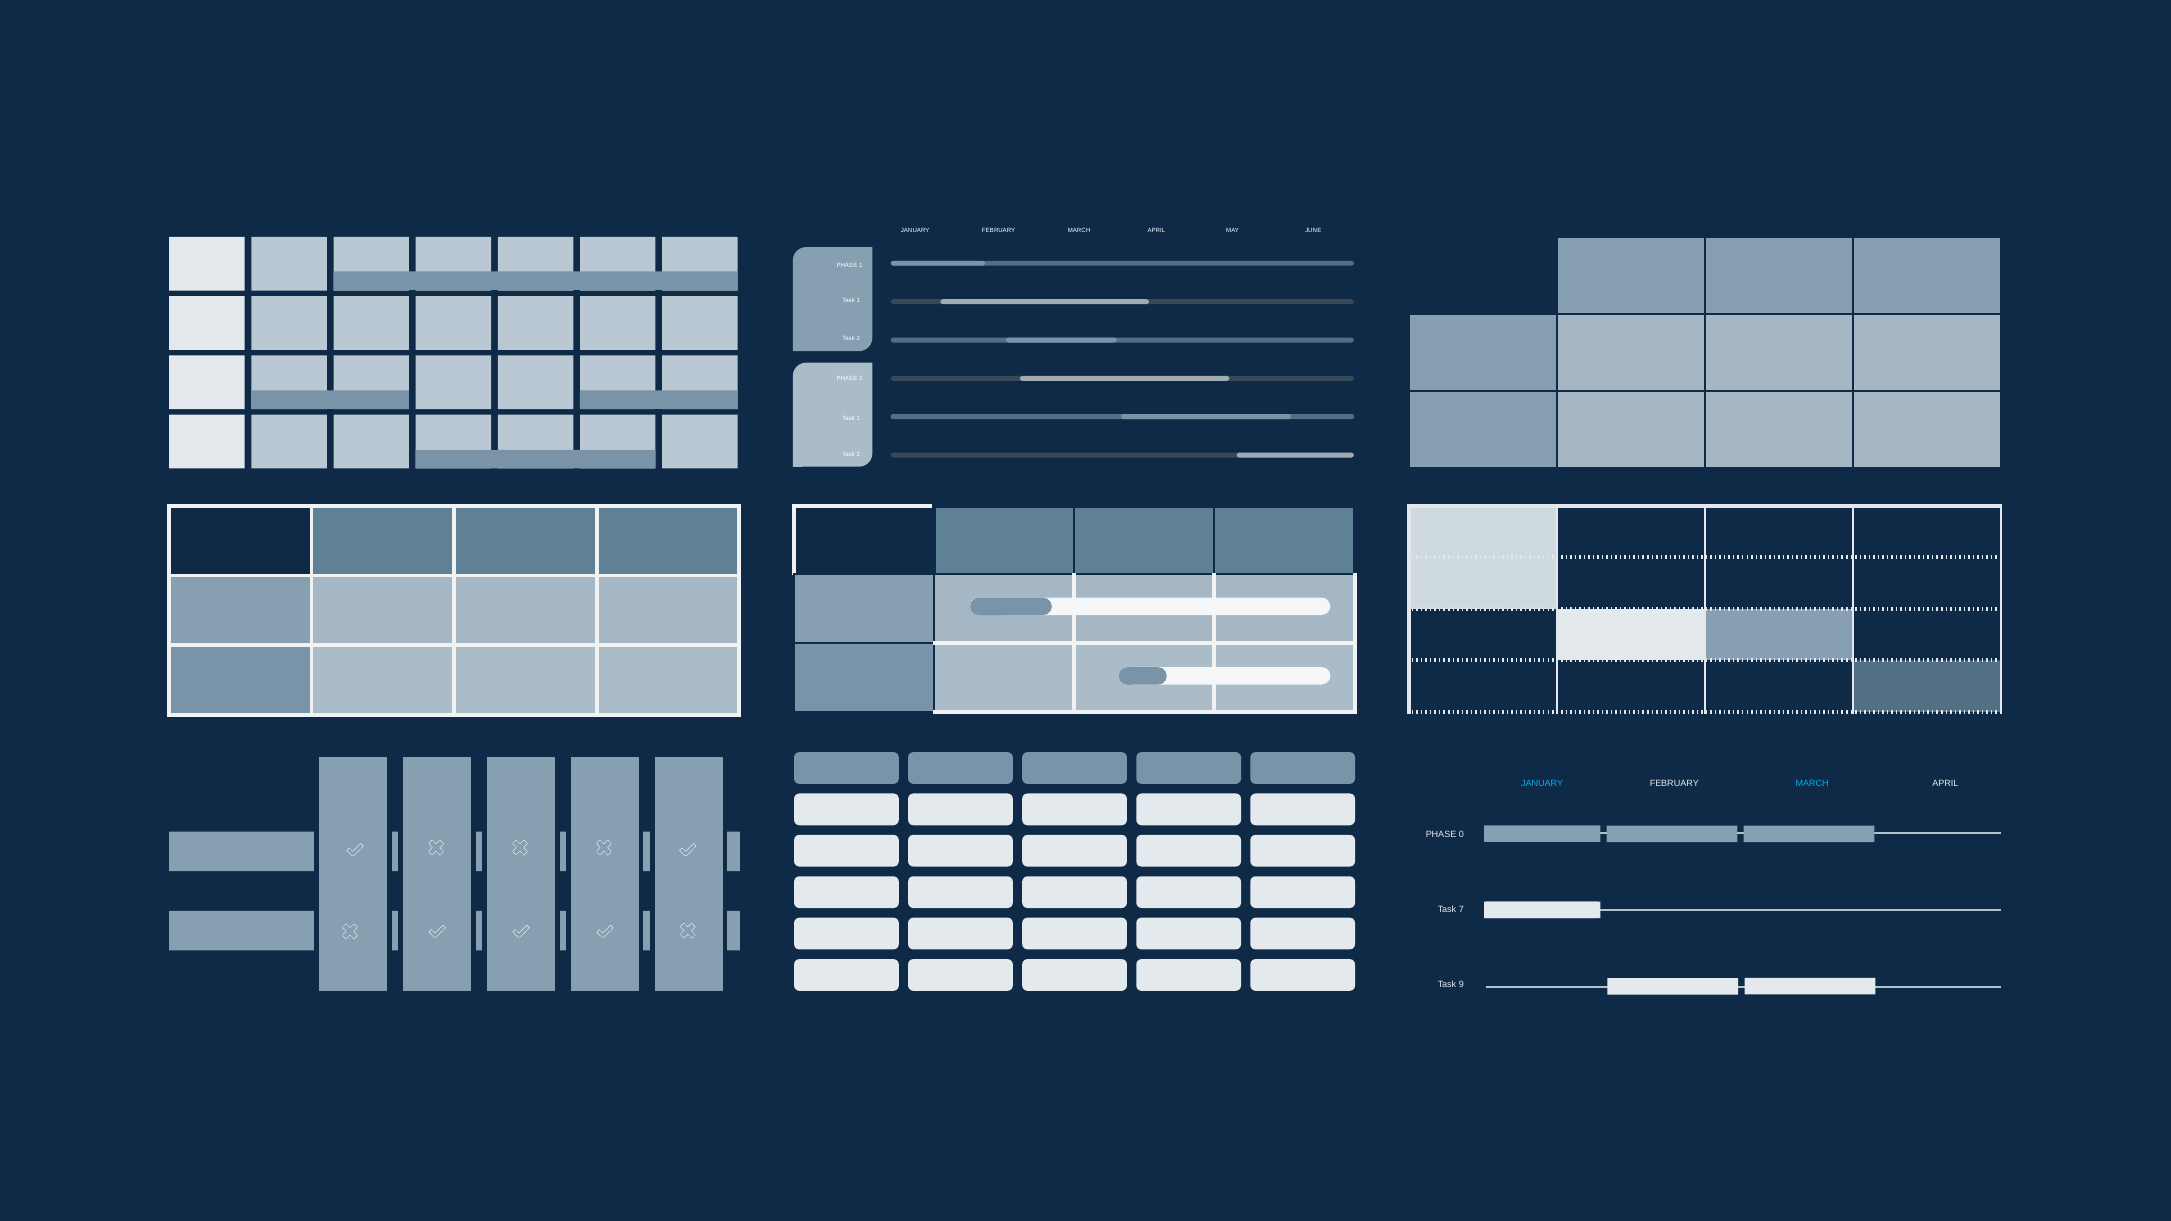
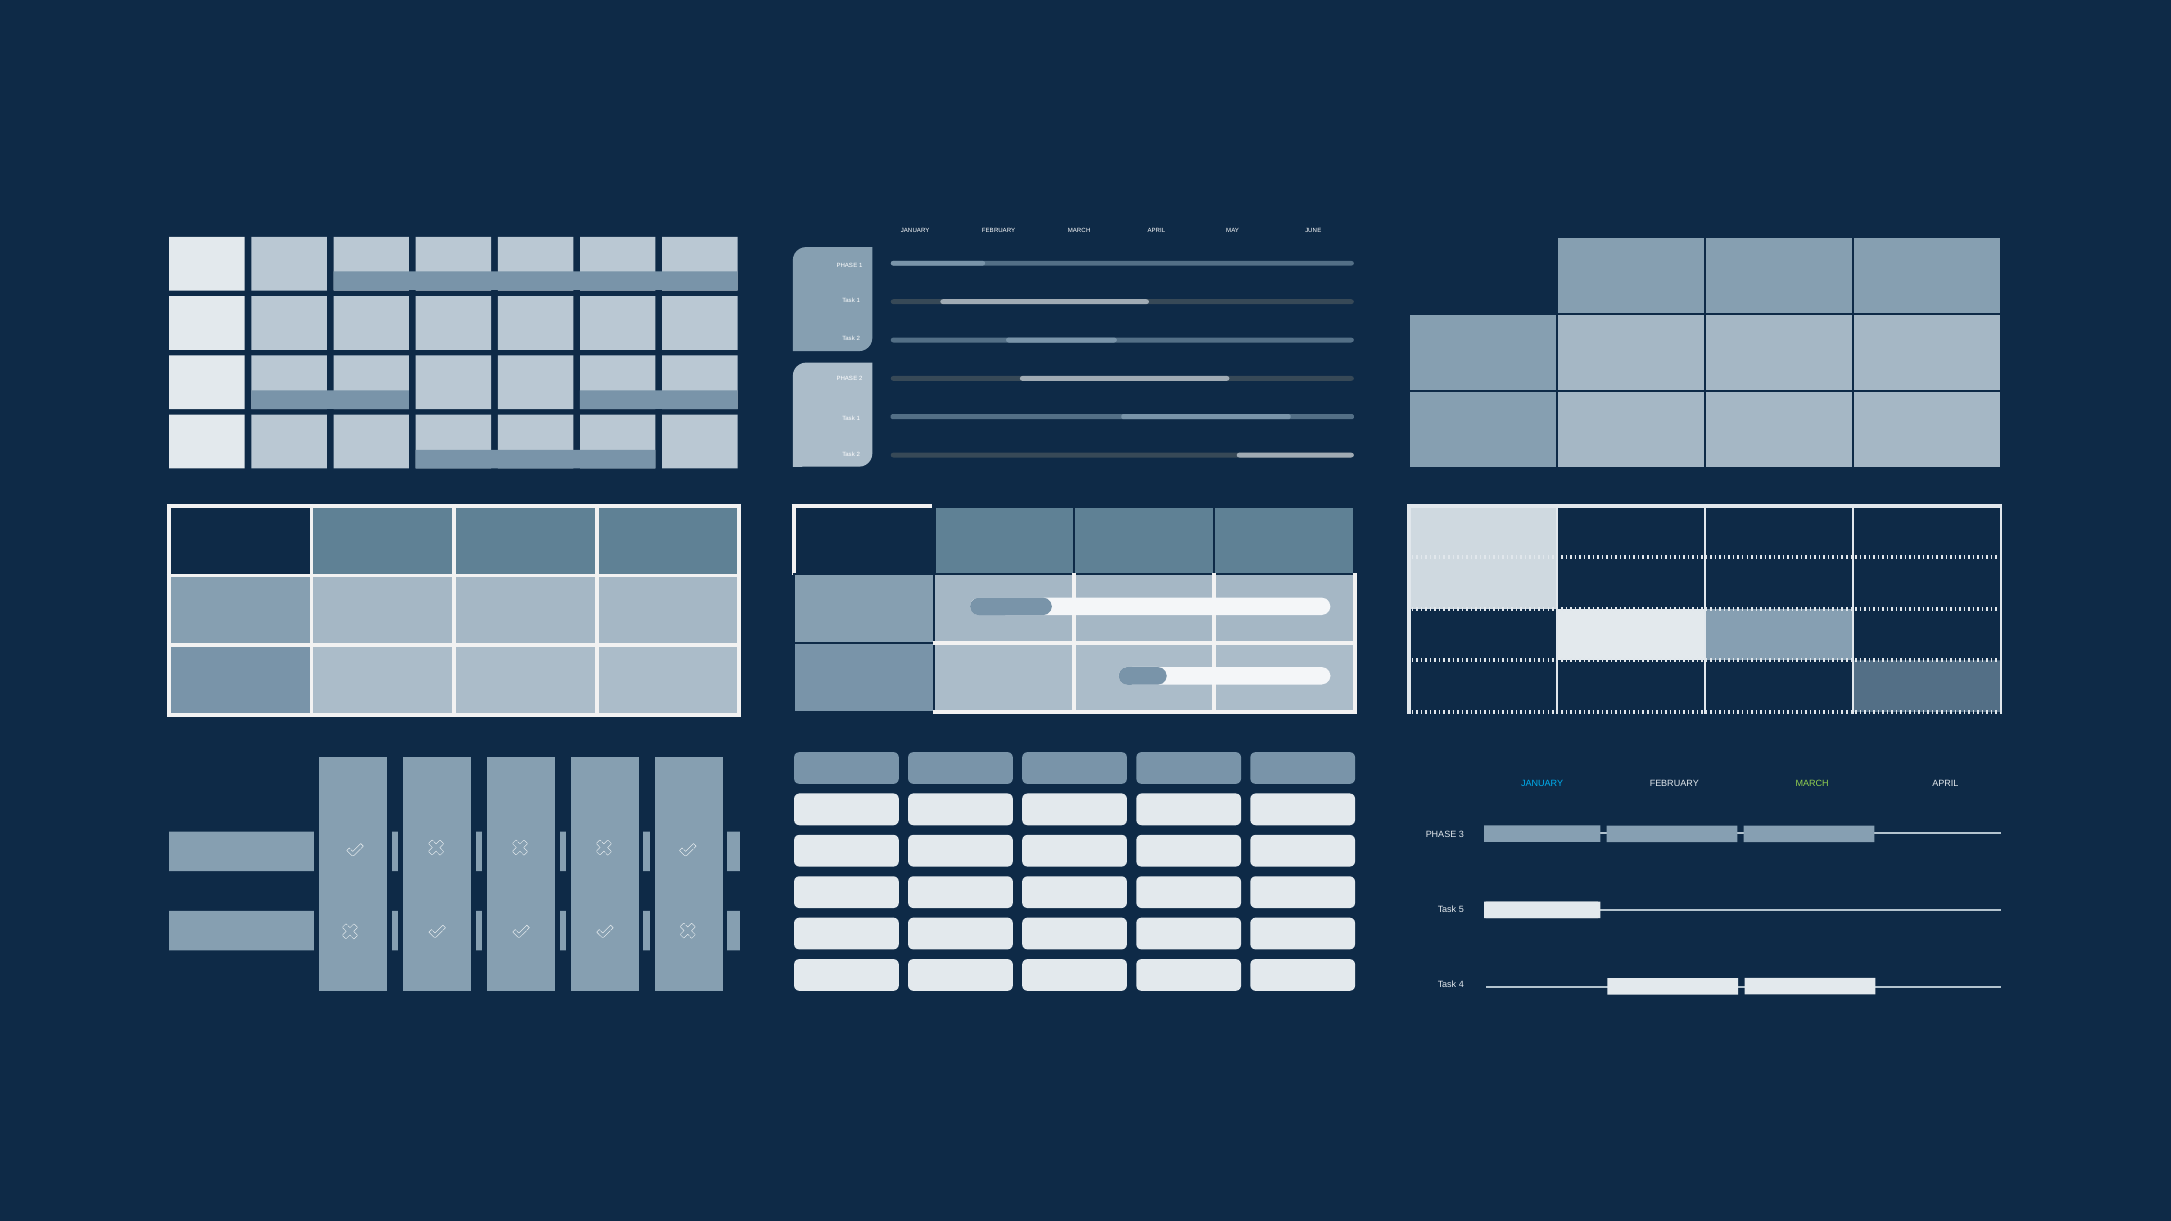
MARCH at (1812, 784) colour: light blue -> light green
0: 0 -> 3
7: 7 -> 5
9: 9 -> 4
